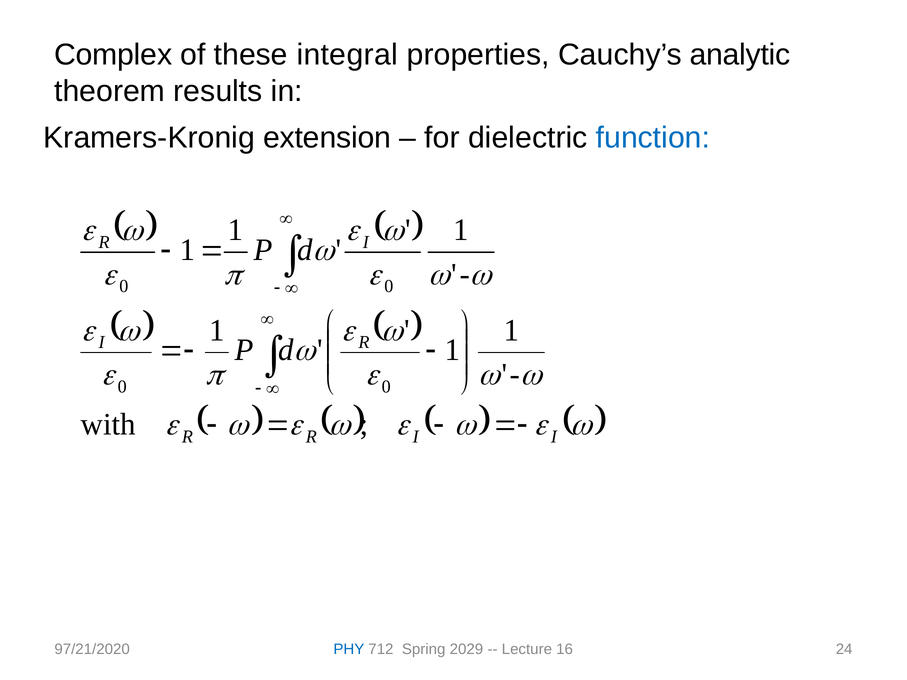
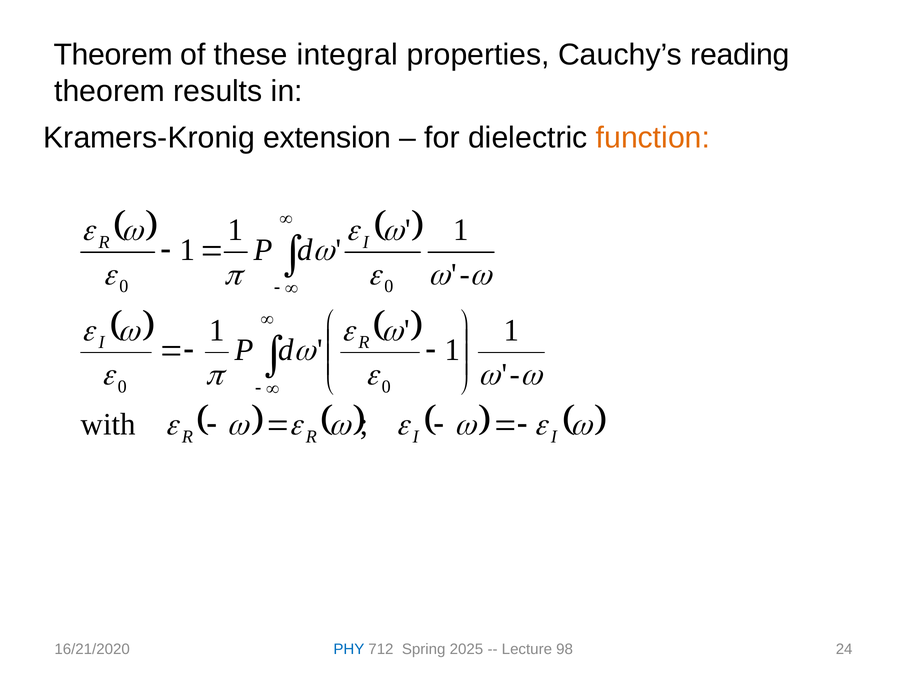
Complex at (113, 55): Complex -> Theorem
analytic: analytic -> reading
function colour: blue -> orange
97/21/2020: 97/21/2020 -> 16/21/2020
2029: 2029 -> 2025
16: 16 -> 98
